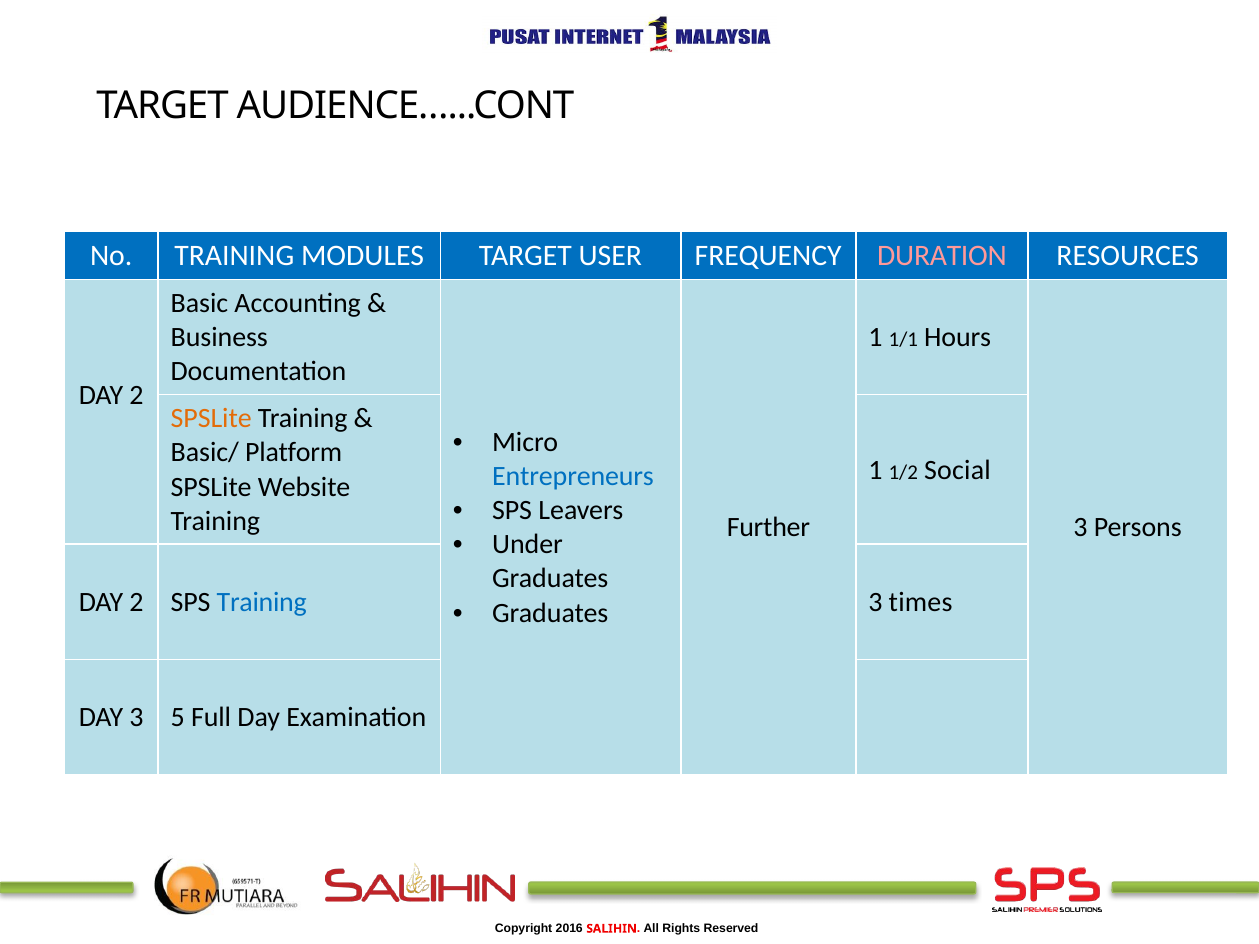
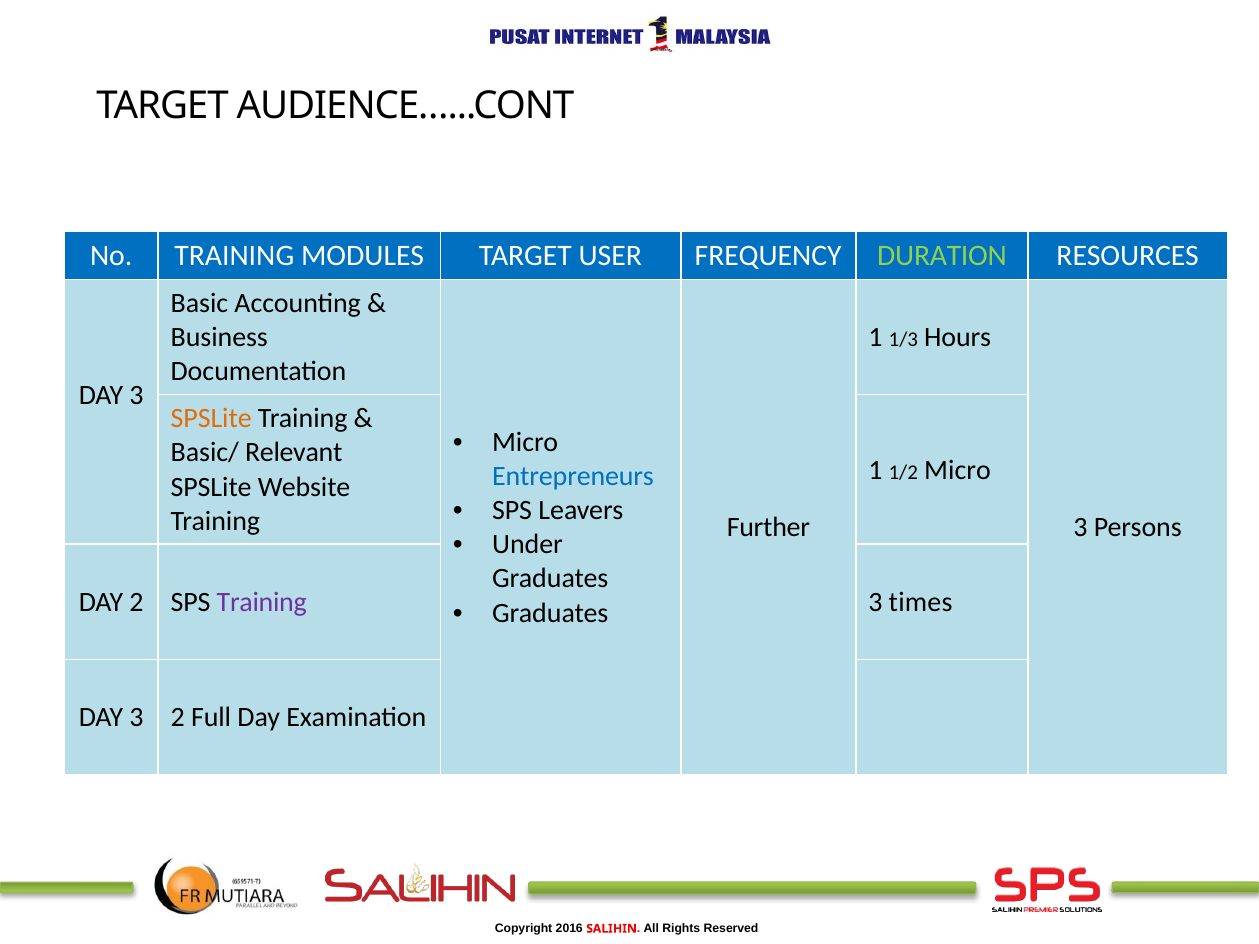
DURATION colour: pink -> light green
1/1: 1/1 -> 1/3
2 at (136, 395): 2 -> 3
Platform: Platform -> Relevant
1/2 Social: Social -> Micro
Training at (262, 602) colour: blue -> purple
3 5: 5 -> 2
